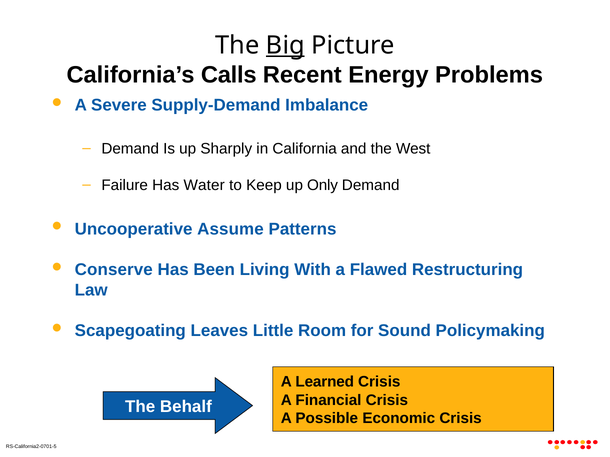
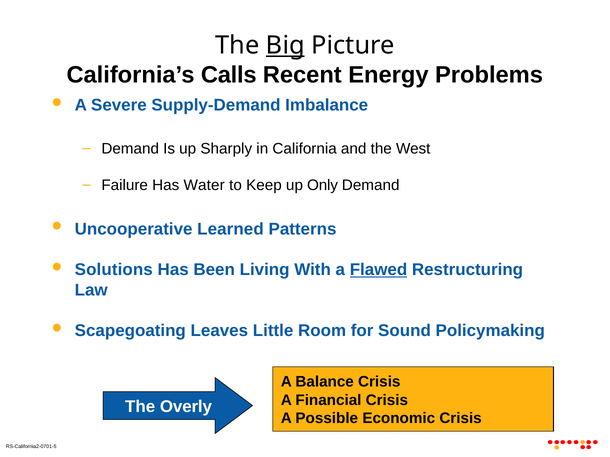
Assume: Assume -> Learned
Conserve: Conserve -> Solutions
Flawed underline: none -> present
Learned: Learned -> Balance
Behalf: Behalf -> Overly
